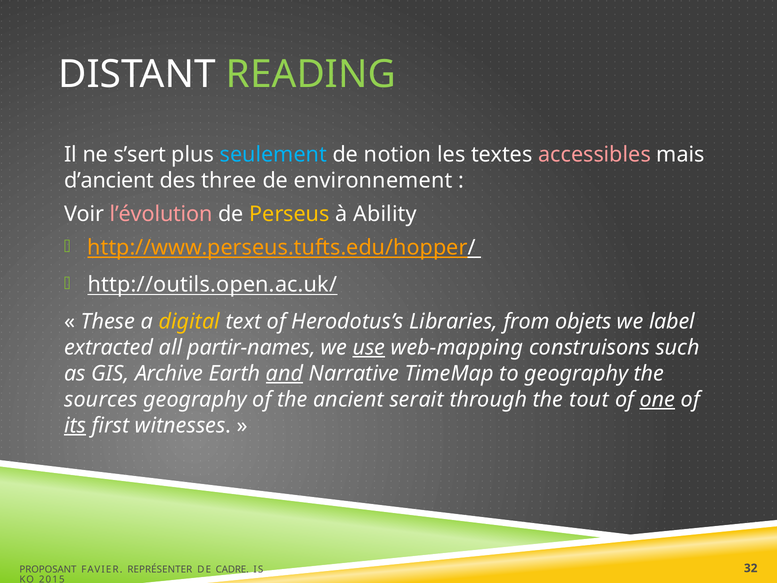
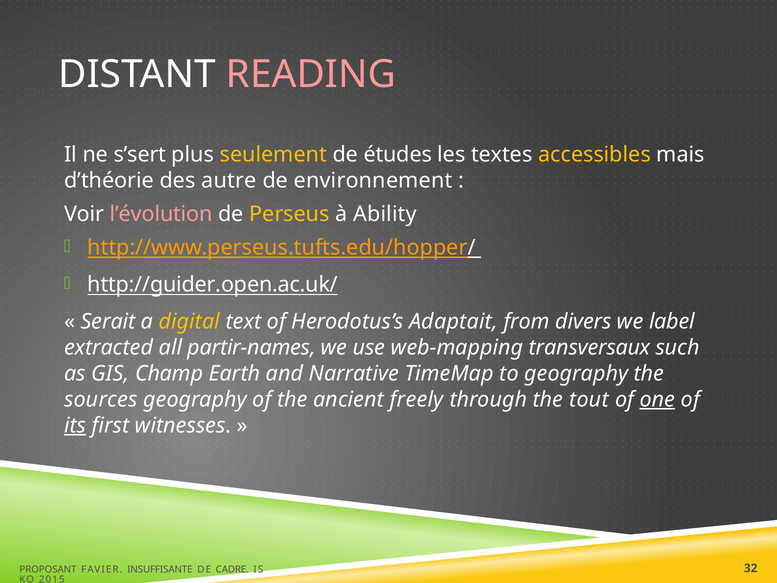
READING colour: light green -> pink
seulement colour: light blue -> yellow
notion: notion -> études
accessibles colour: pink -> yellow
d’ancient: d’ancient -> d’théorie
three: three -> autre
http://outils.open.ac.uk/: http://outils.open.ac.uk/ -> http://guider.open.ac.uk/
These: These -> Serait
Libraries: Libraries -> Adaptait
objets: objets -> divers
use underline: present -> none
construisons: construisons -> transversaux
Archive: Archive -> Champ
and underline: present -> none
serait: serait -> freely
REPRÉSENTER: REPRÉSENTER -> INSUFFISANTE
